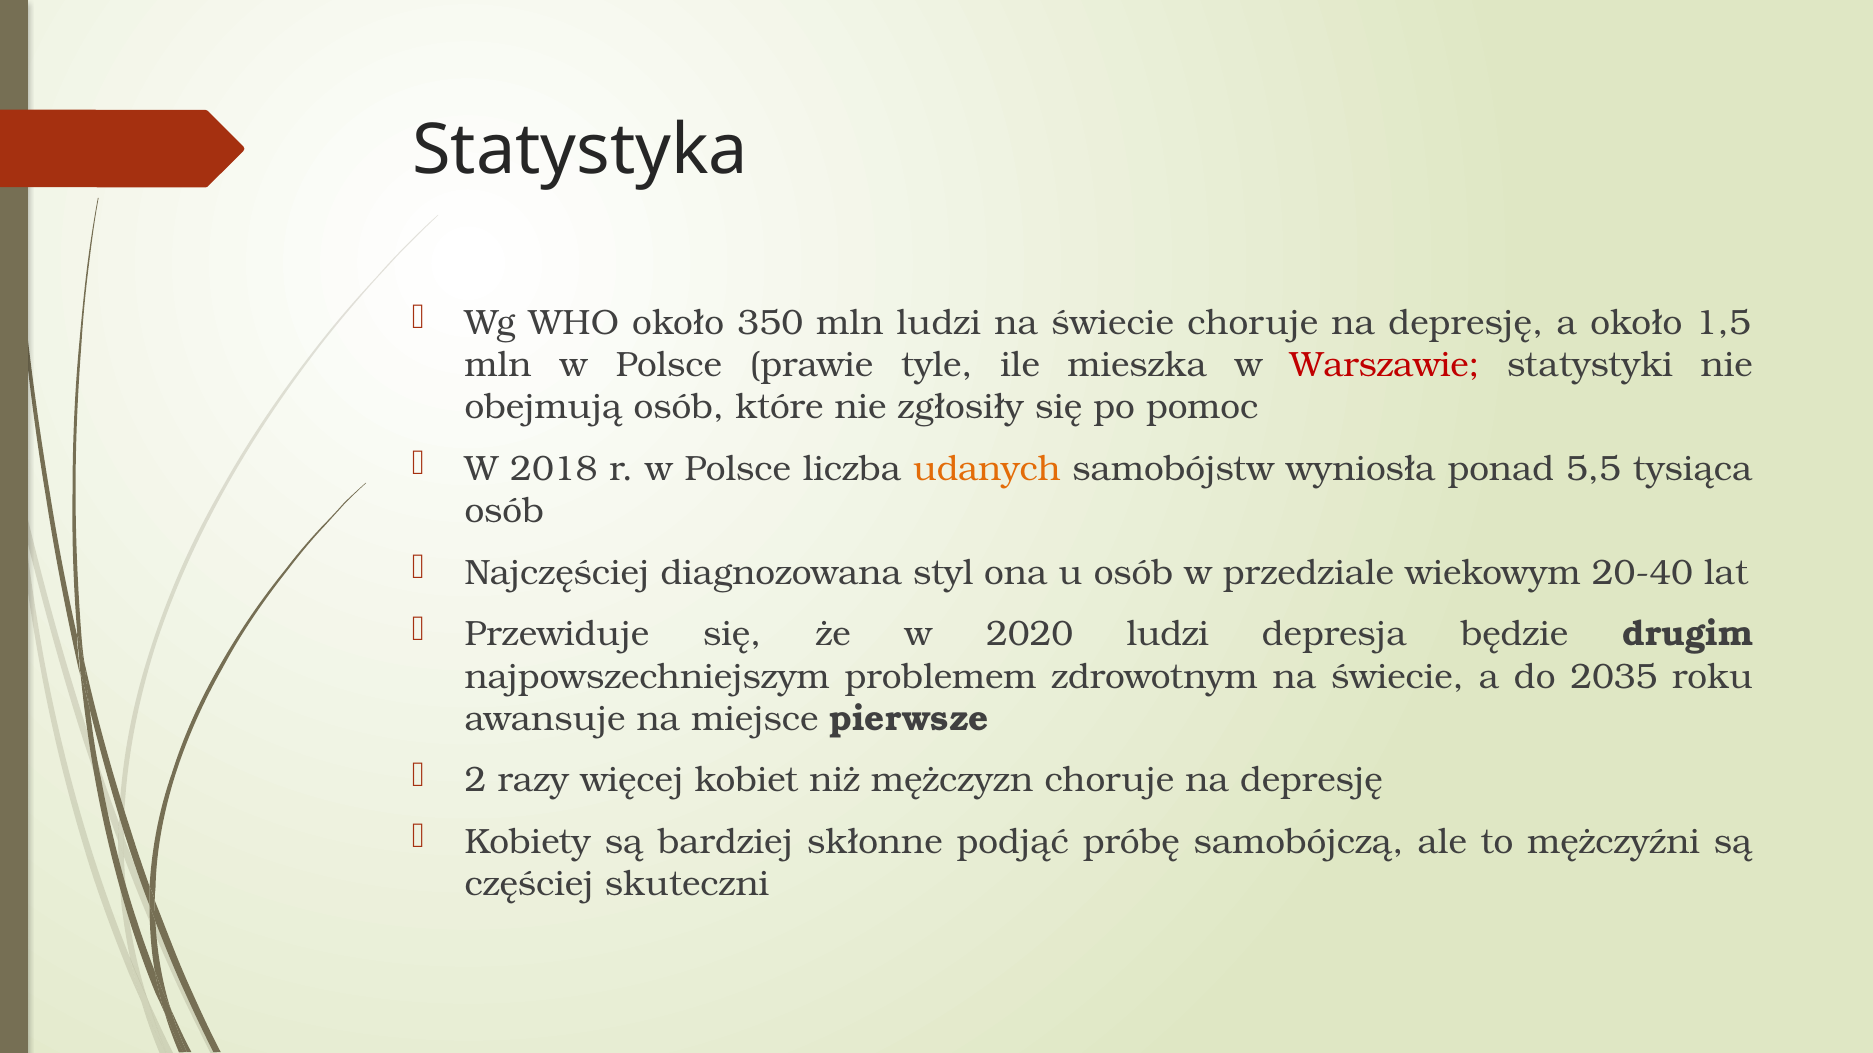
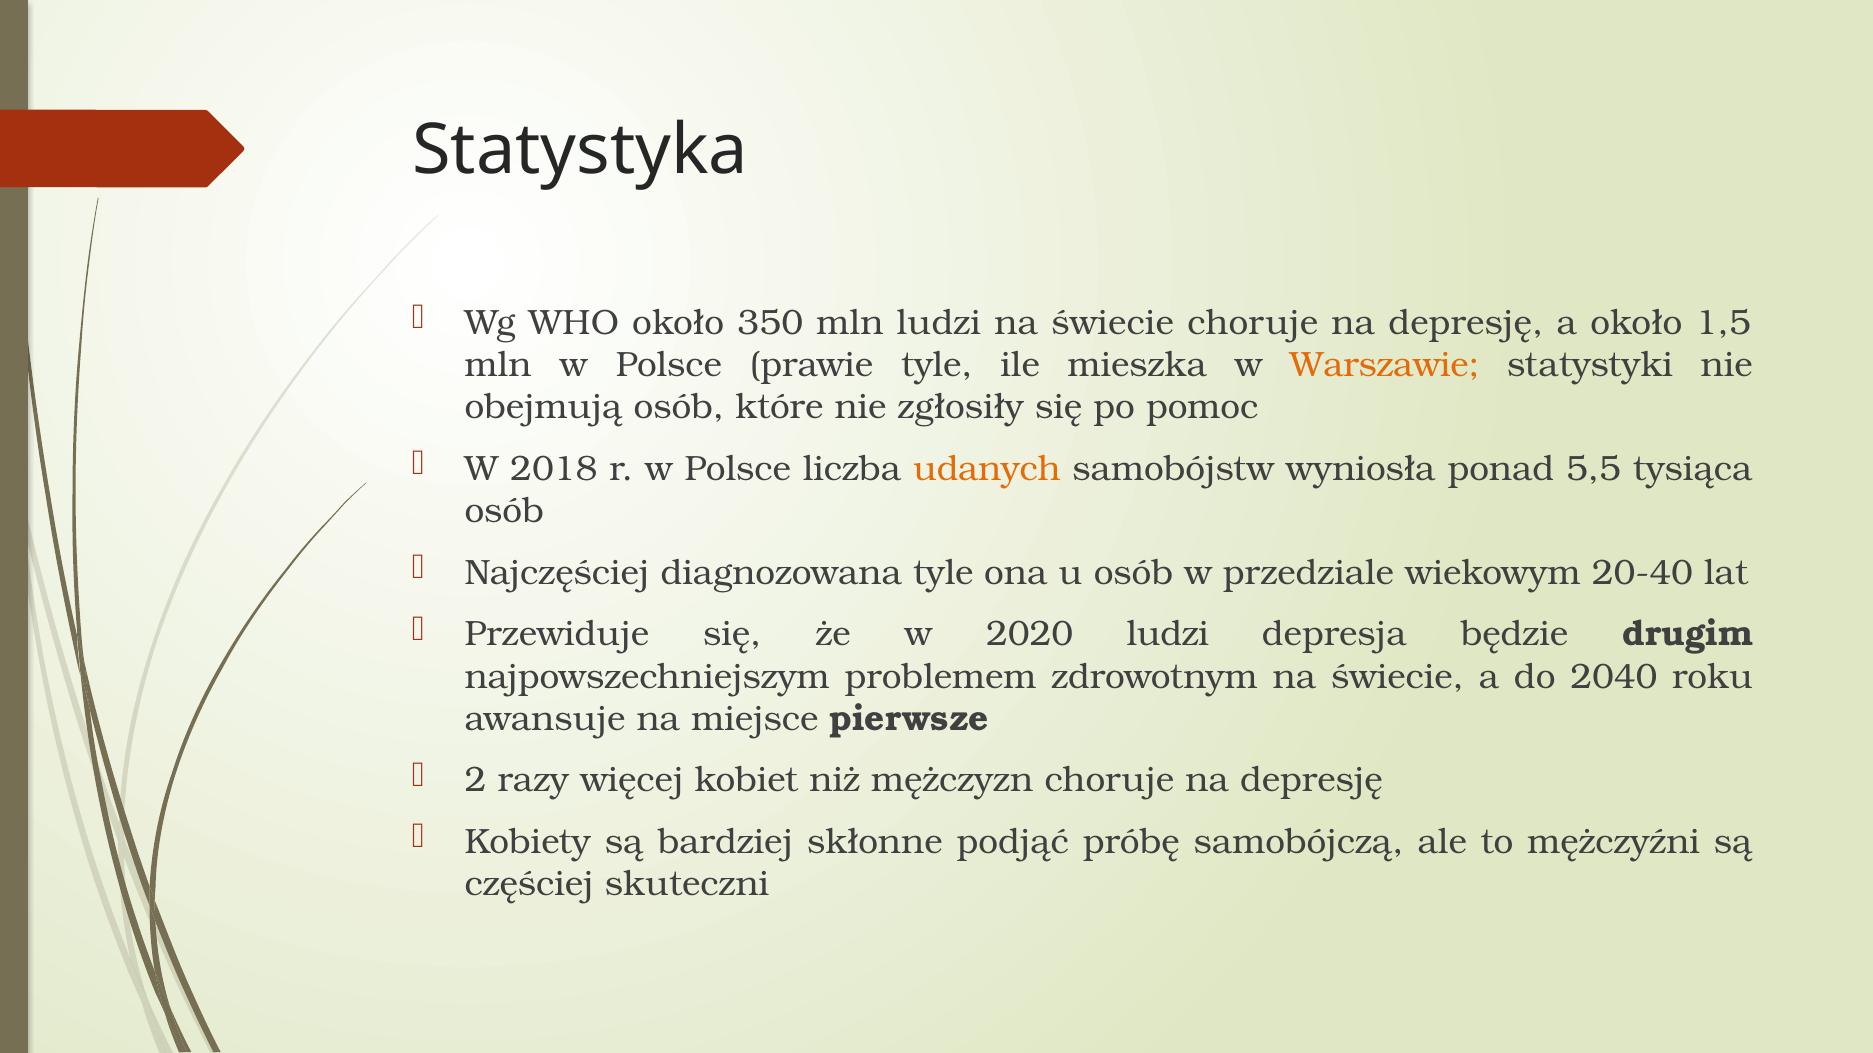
Warszawie colour: red -> orange
diagnozowana styl: styl -> tyle
2035: 2035 -> 2040
